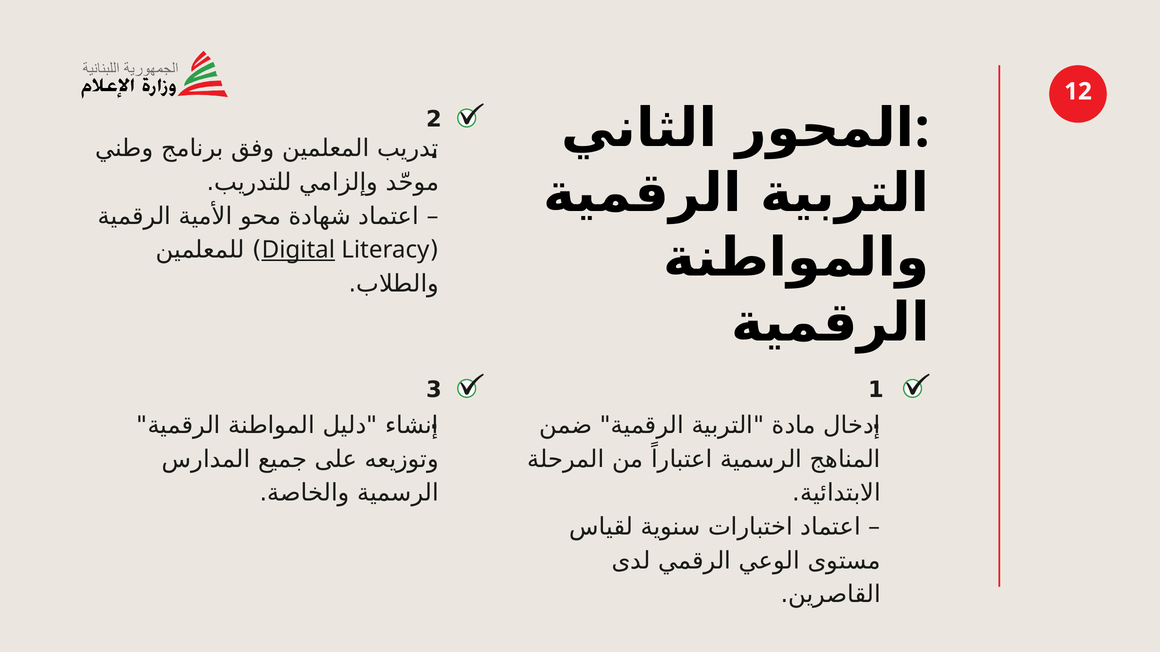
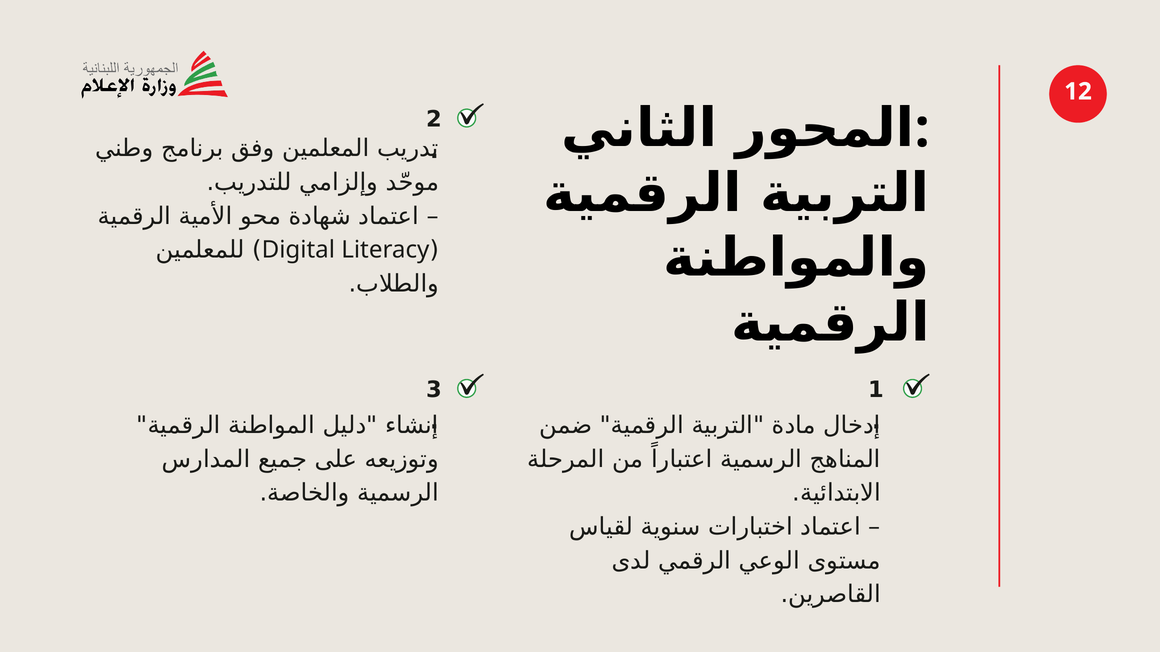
Digital underline: present -> none
